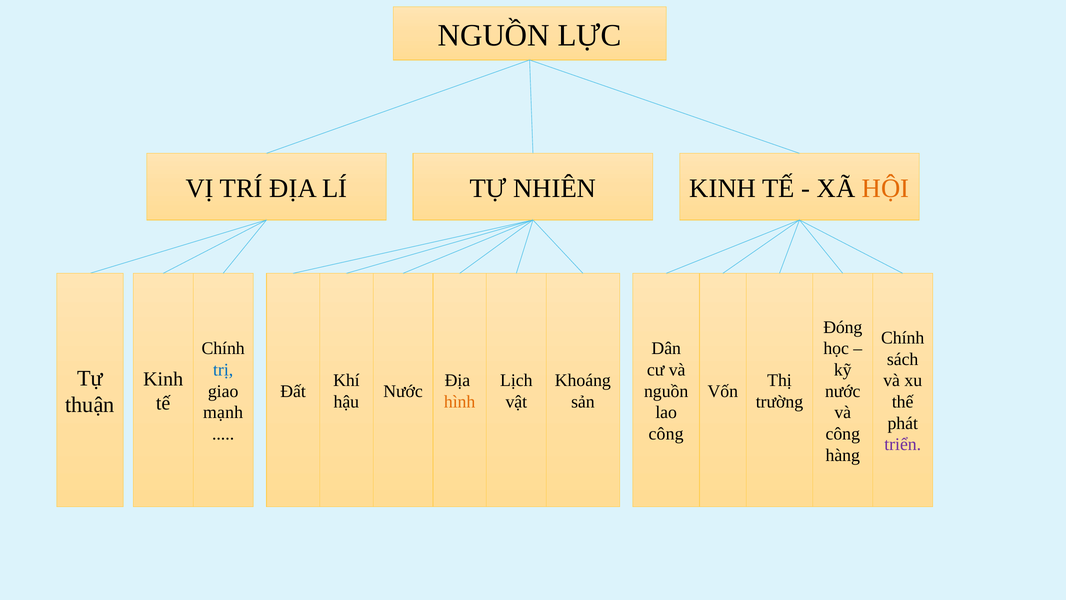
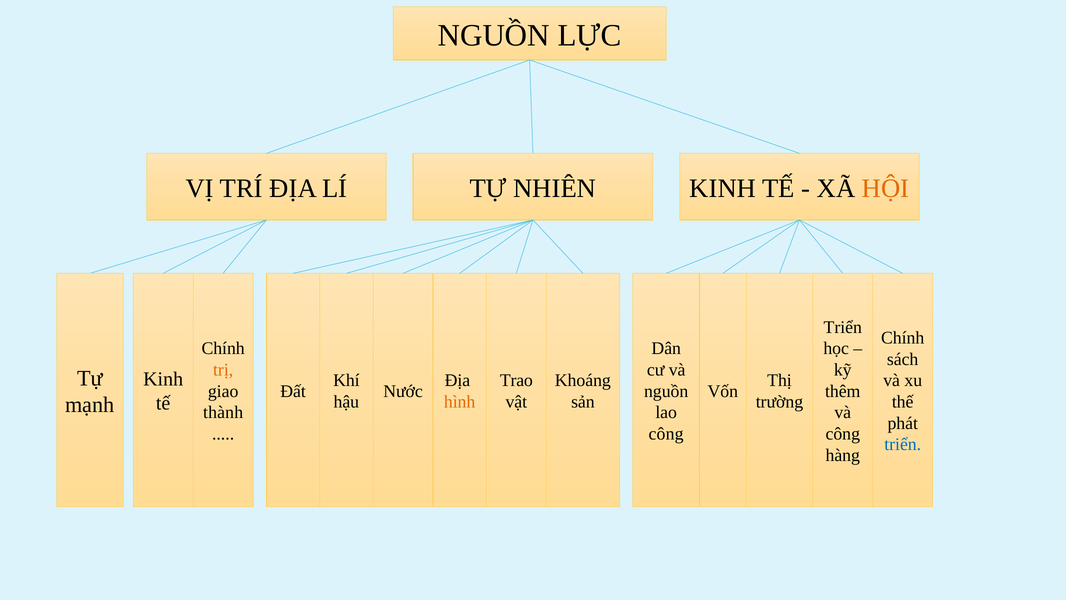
Đóng at (843, 327): Đóng -> Triển
trị colour: blue -> orange
Lịch: Lịch -> Trao
nước at (843, 391): nước -> thêm
thuận: thuận -> mạnh
mạnh: mạnh -> thành
triển at (903, 444) colour: purple -> blue
